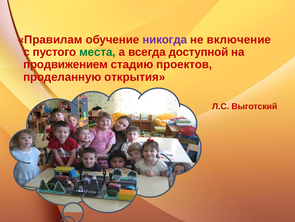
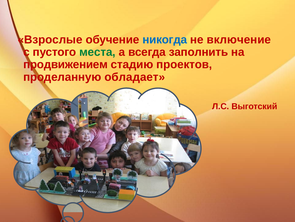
Правилам: Правилам -> Взрослые
никогда colour: purple -> blue
доступной: доступной -> заполнить
открытия: открытия -> обладает
